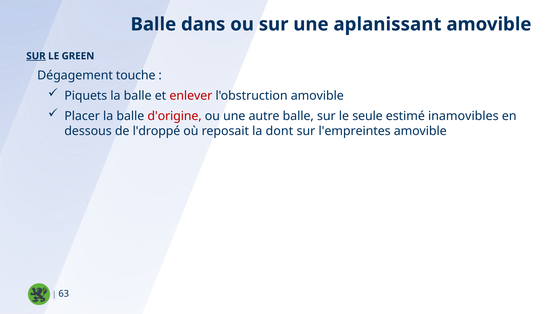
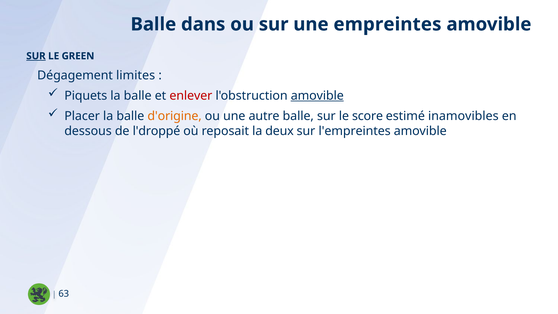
aplanissant: aplanissant -> empreintes
touche: touche -> limites
amovible at (317, 96) underline: none -> present
d'origine colour: red -> orange
seule: seule -> score
dont: dont -> deux
